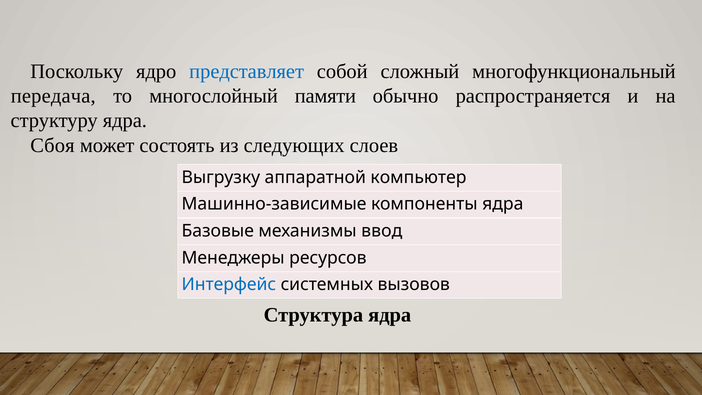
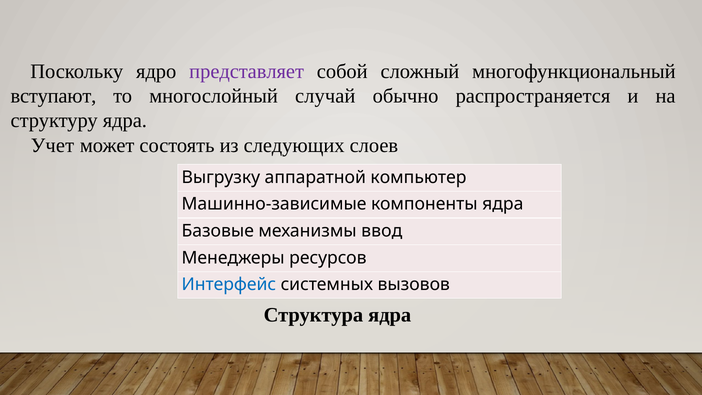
представляет colour: blue -> purple
передача: передача -> вступают
памяти: памяти -> случай
Сбоя: Сбоя -> Учет
